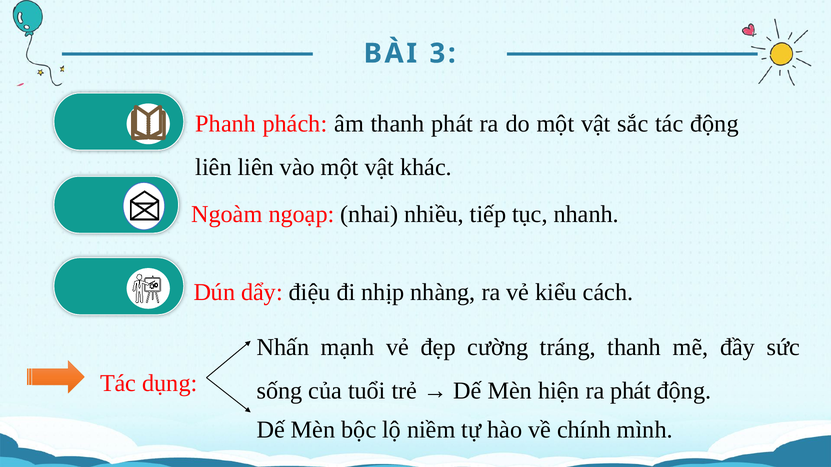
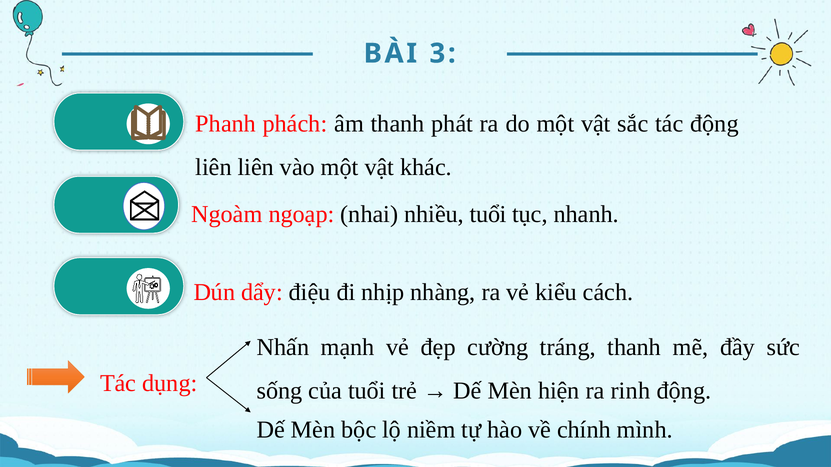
nhiều tiếp: tiếp -> tuổi
ra phát: phát -> rinh
